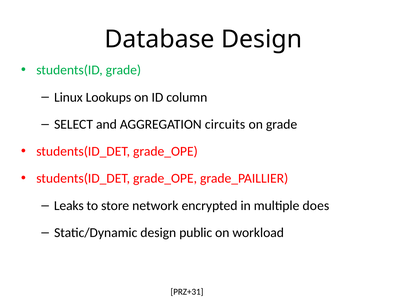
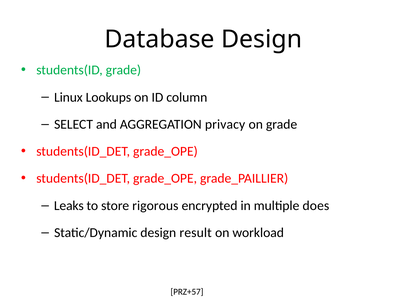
circuits: circuits -> privacy
network: network -> rigorous
public: public -> result
PRZ+31: PRZ+31 -> PRZ+57
